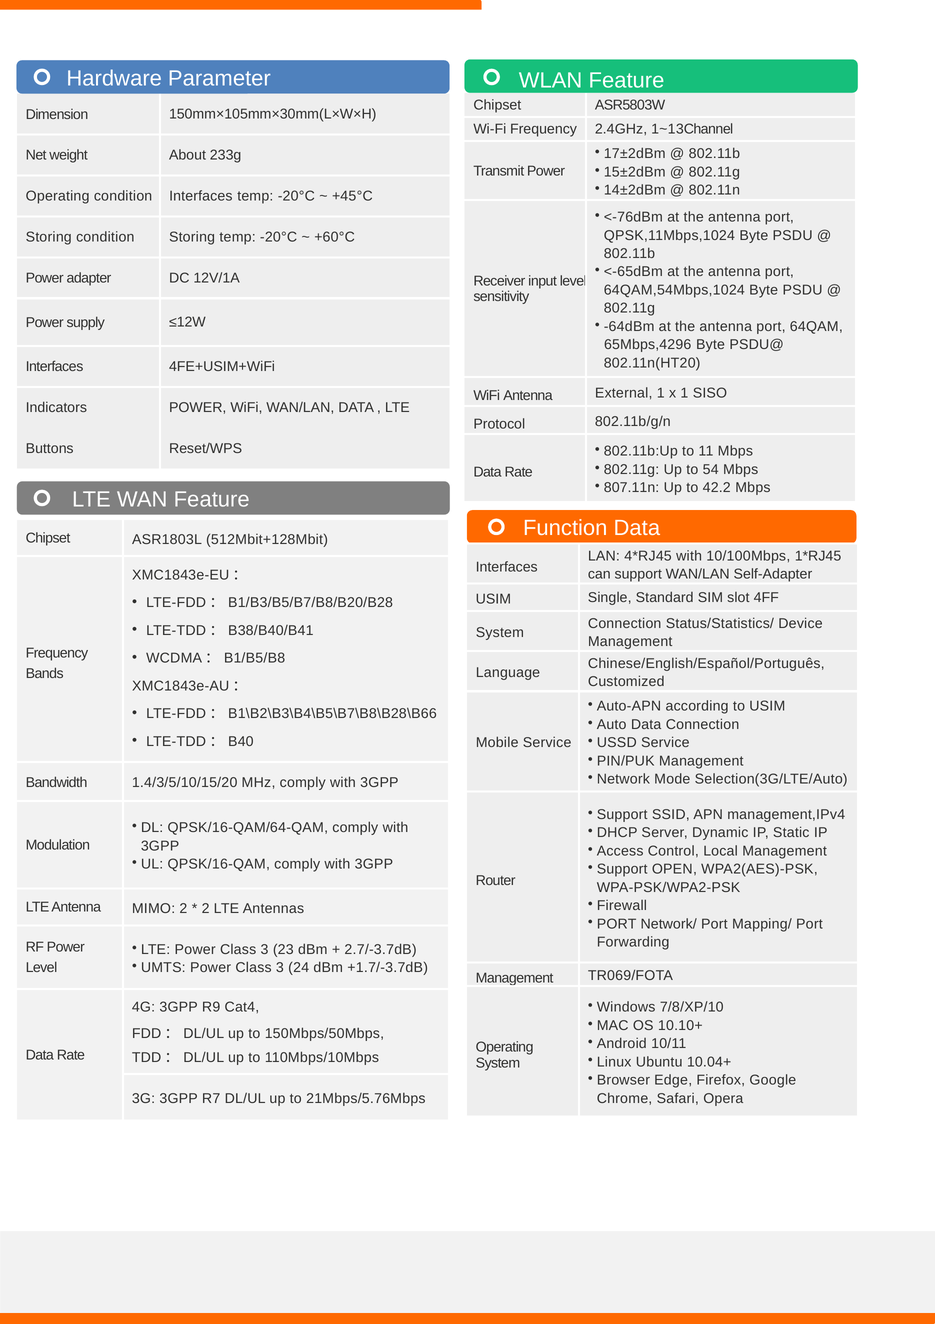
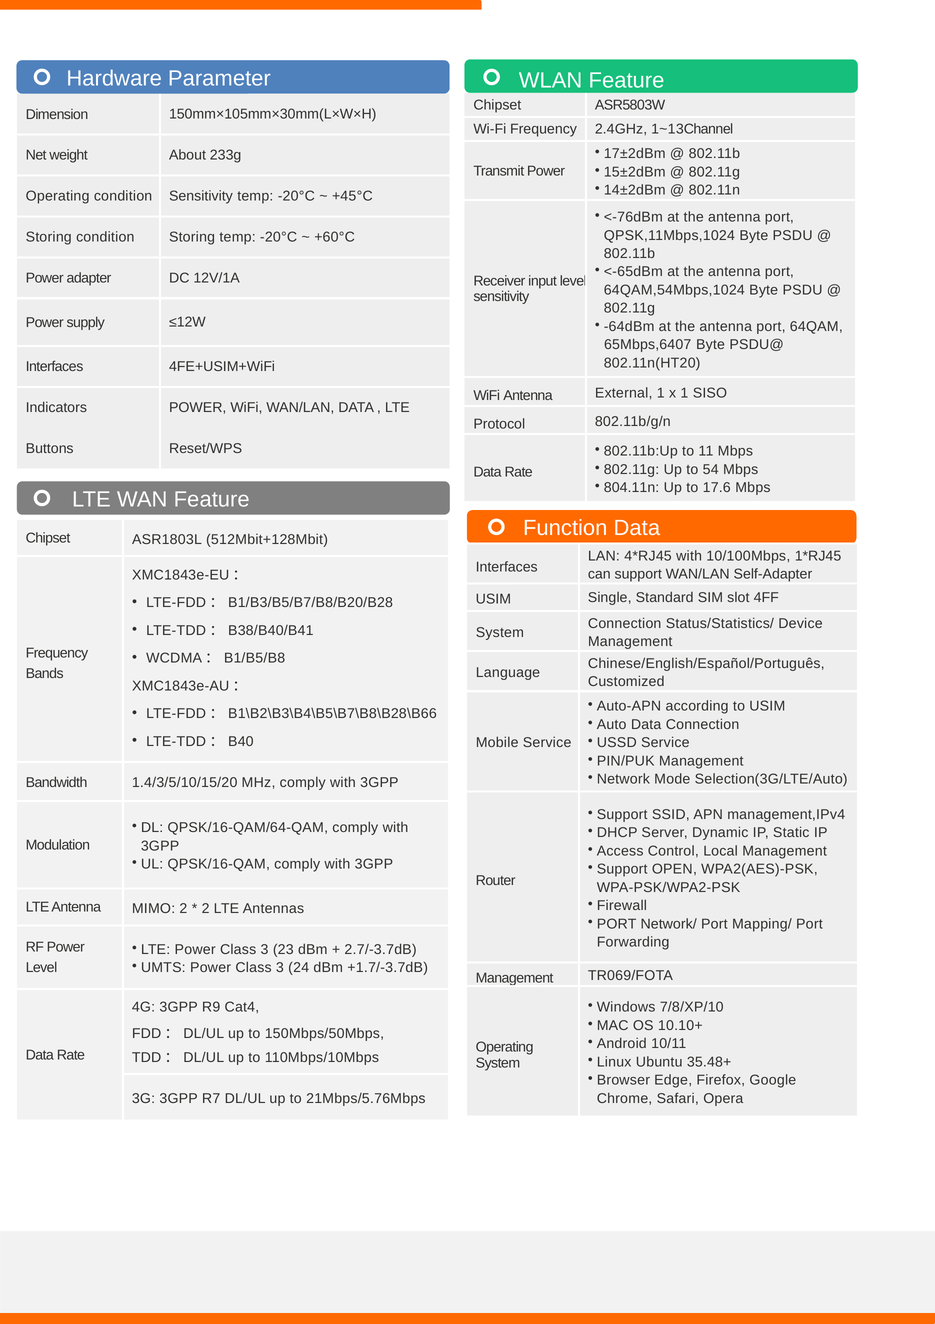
condition Interfaces: Interfaces -> Sensitivity
65Mbps,4296: 65Mbps,4296 -> 65Mbps,6407
807.11n: 807.11n -> 804.11n
42.2: 42.2 -> 17.6
10.04+: 10.04+ -> 35.48+
